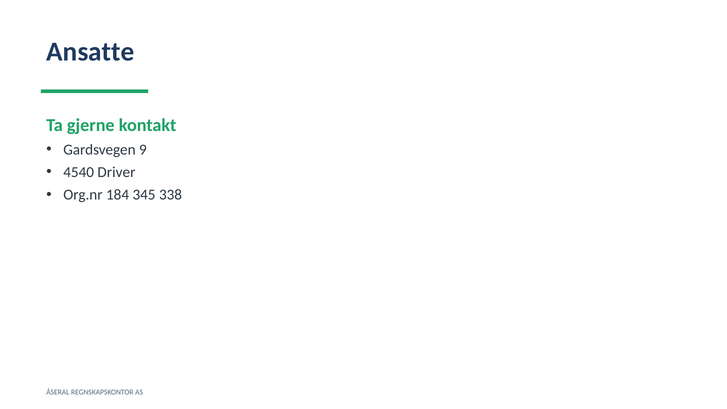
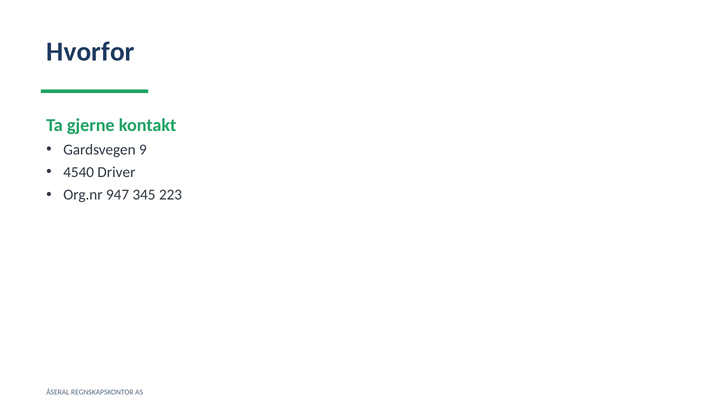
Ansatte: Ansatte -> Hvorfor
184: 184 -> 947
338: 338 -> 223
